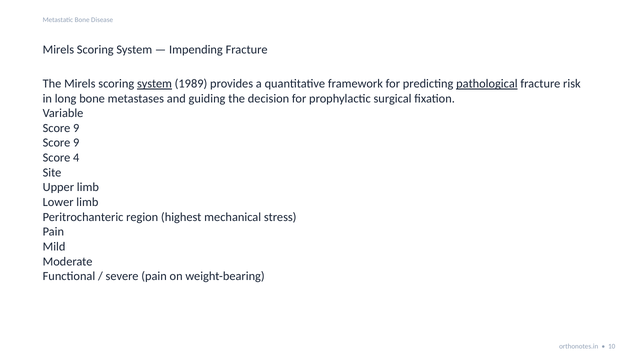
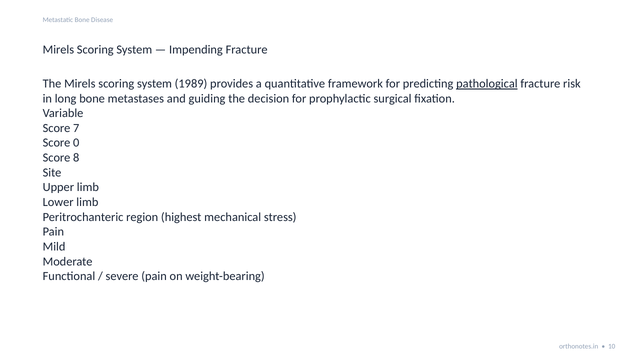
system at (155, 84) underline: present -> none
9 at (76, 128): 9 -> 7
9 at (76, 143): 9 -> 0
4: 4 -> 8
